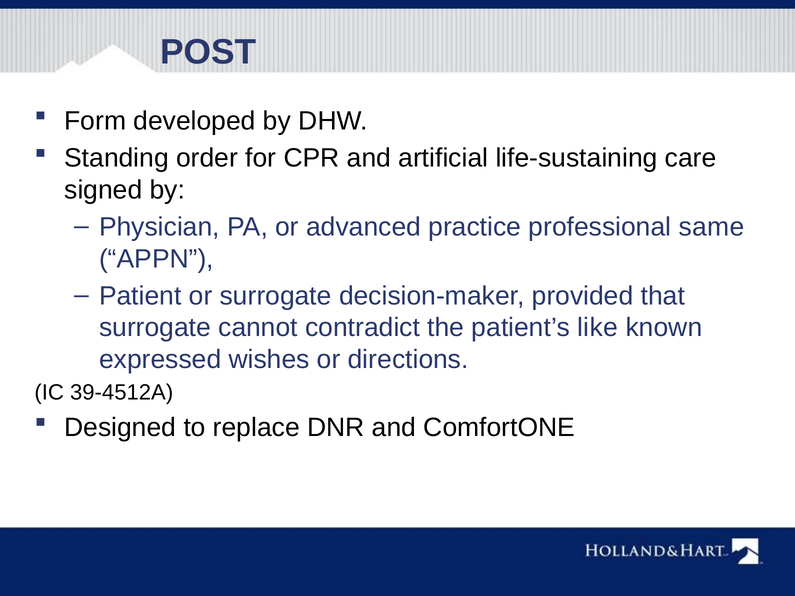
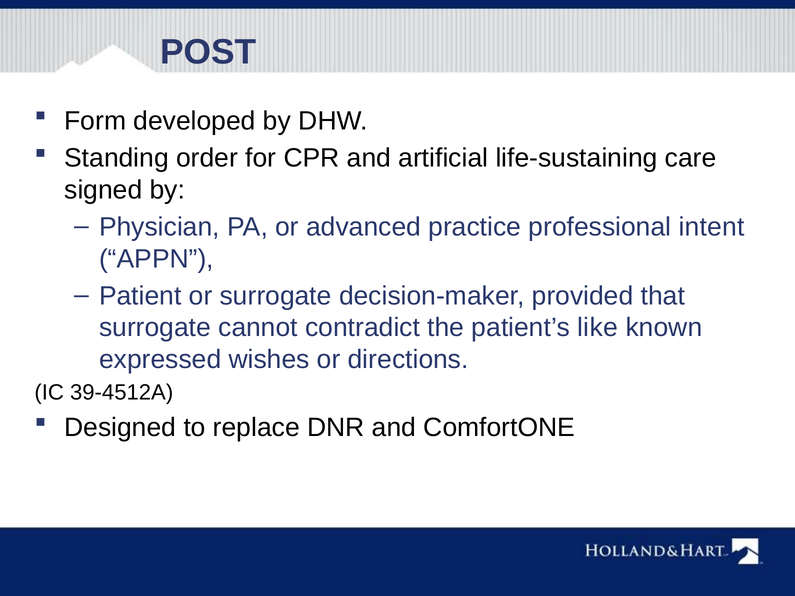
same: same -> intent
